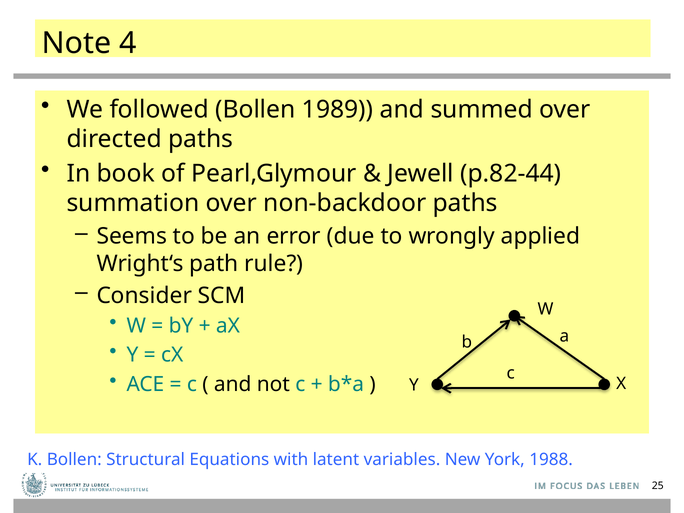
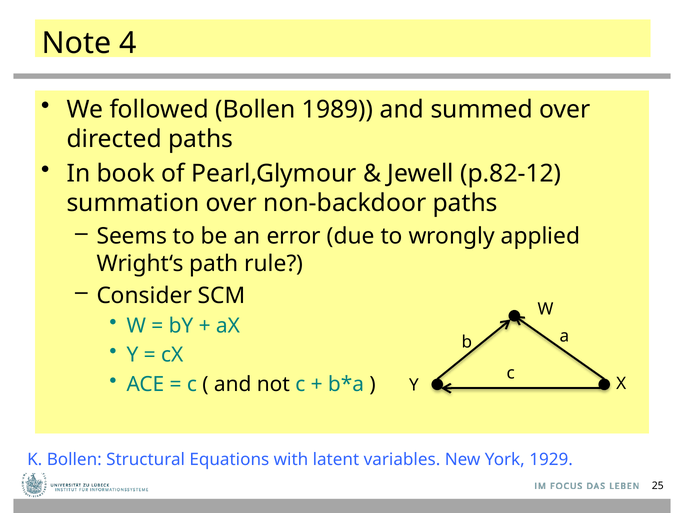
p.82-44: p.82-44 -> p.82-12
1988: 1988 -> 1929
